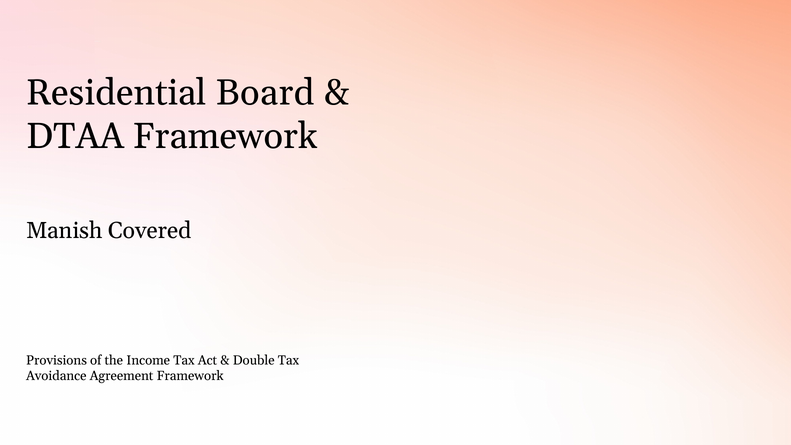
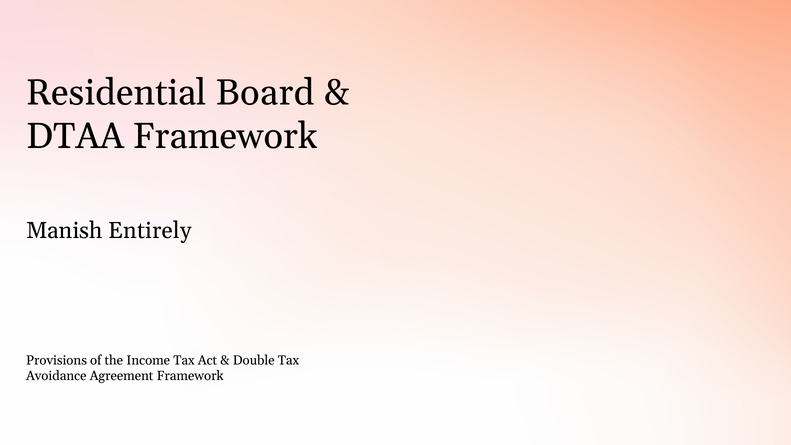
Covered: Covered -> Entirely
